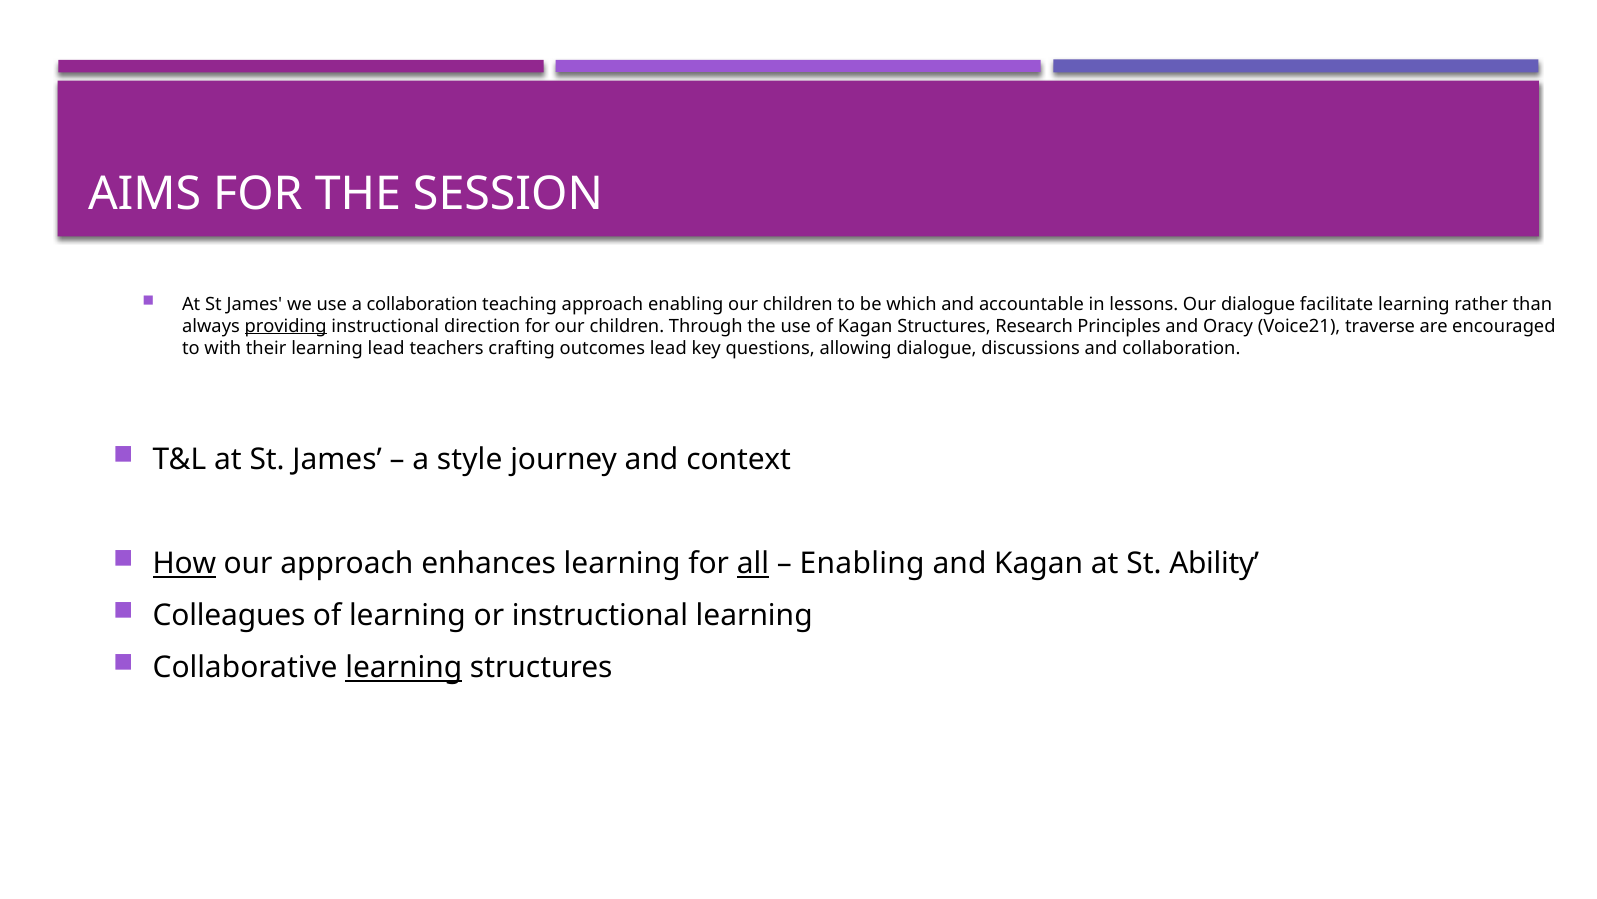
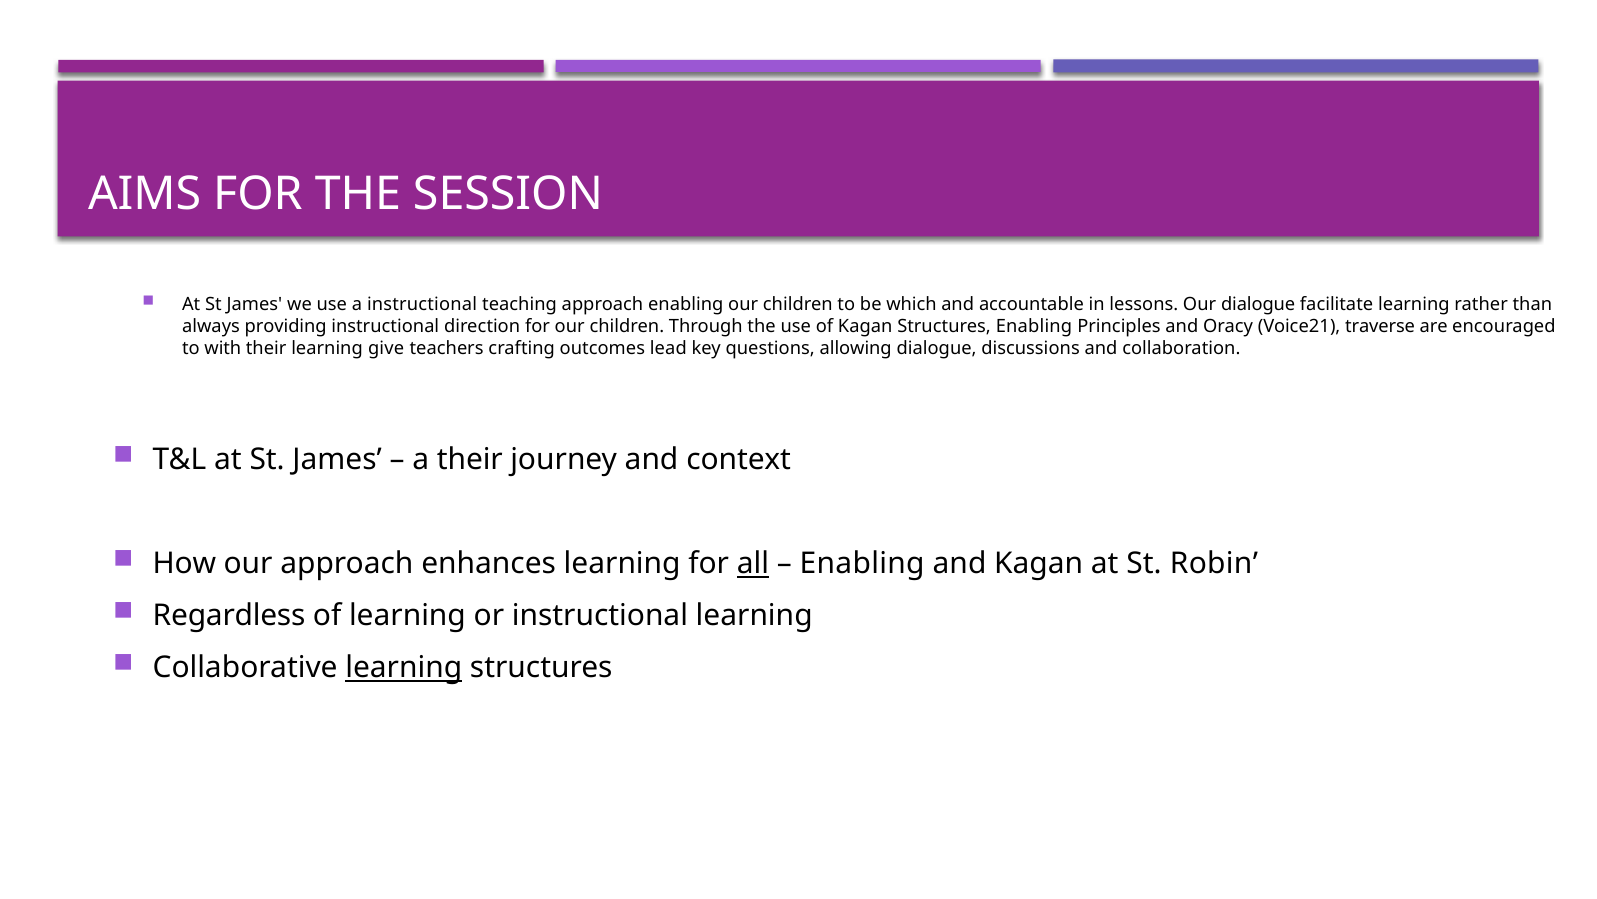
a collaboration: collaboration -> instructional
providing underline: present -> none
Structures Research: Research -> Enabling
learning lead: lead -> give
a style: style -> their
How underline: present -> none
Ability: Ability -> Robin
Colleagues: Colleagues -> Regardless
